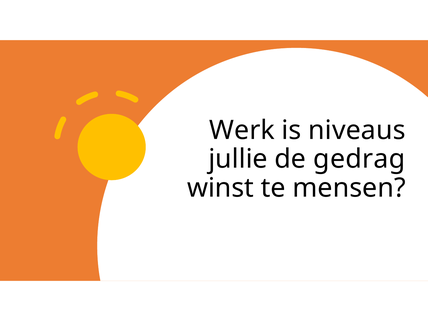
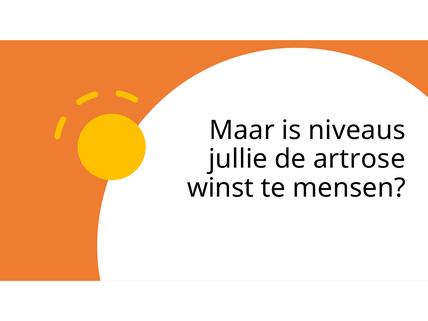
Werk: Werk -> Maar
gedrag: gedrag -> artrose
